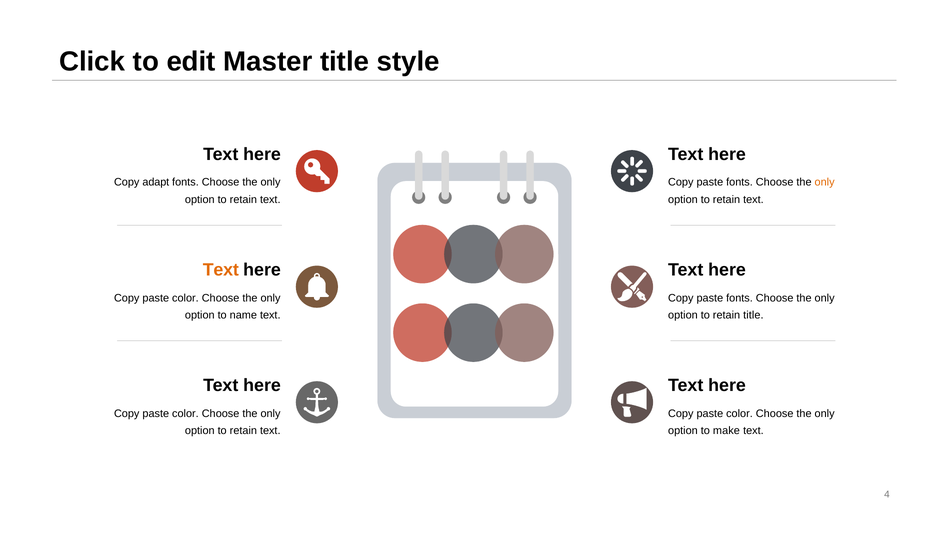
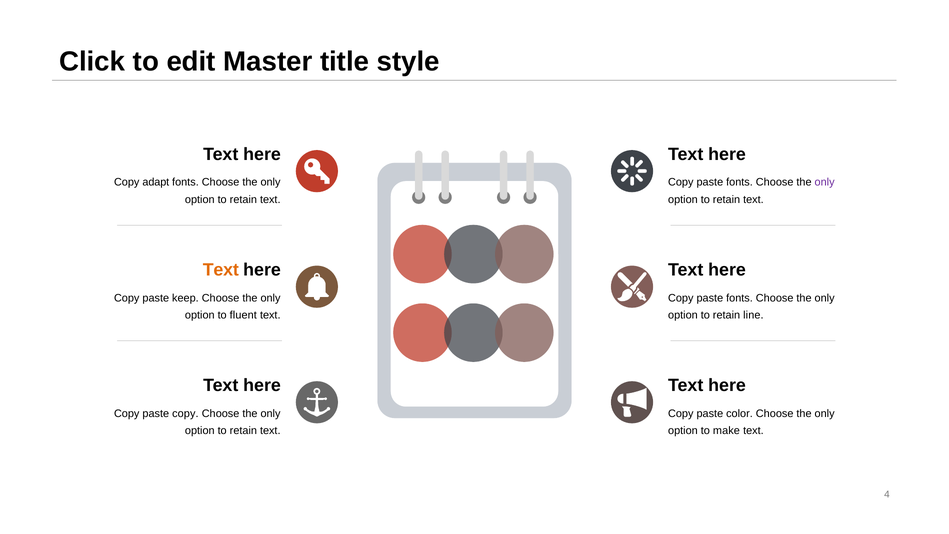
only at (825, 182) colour: orange -> purple
color at (185, 298): color -> keep
name: name -> fluent
retain title: title -> line
color at (185, 413): color -> copy
